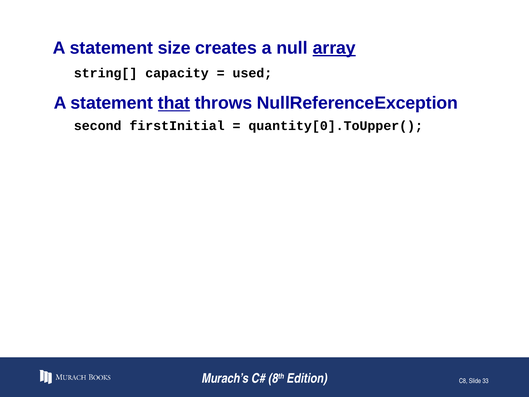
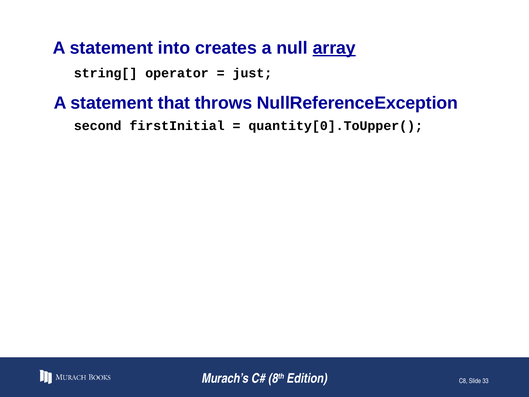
size: size -> into
capacity: capacity -> operator
used: used -> just
that underline: present -> none
